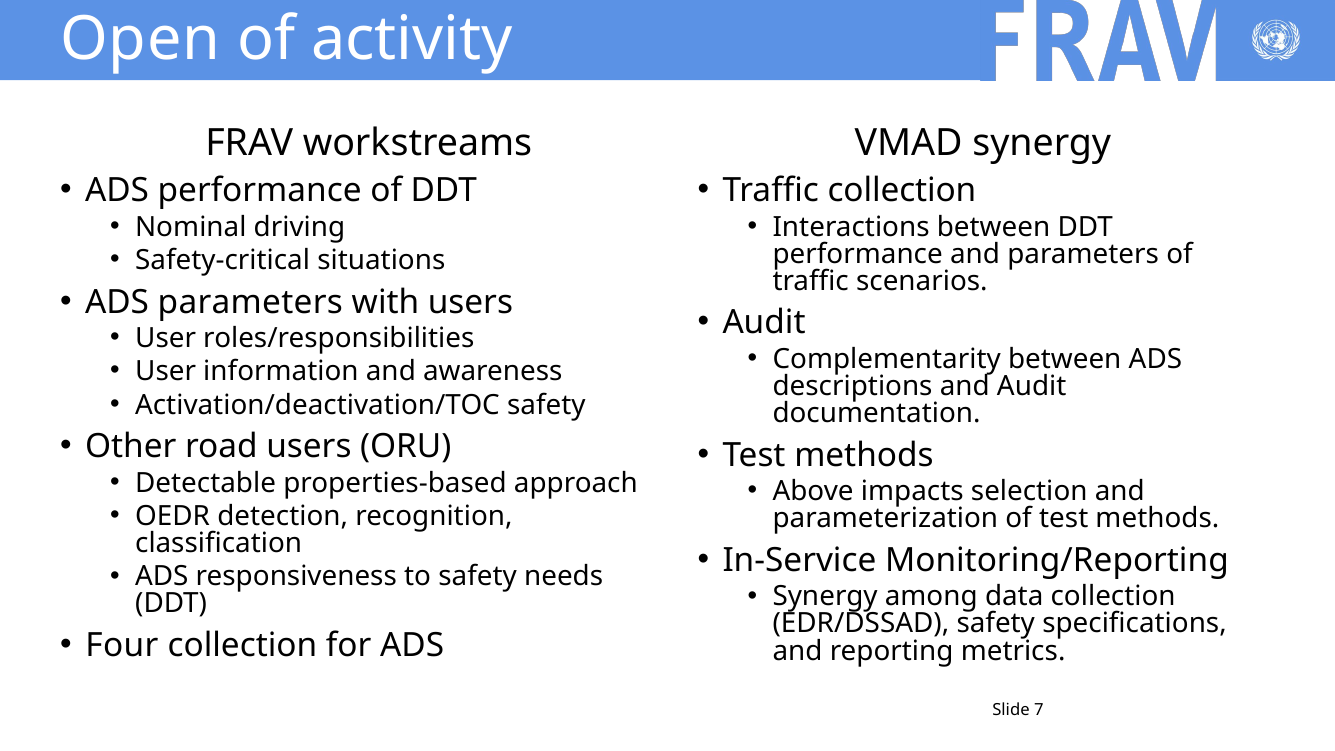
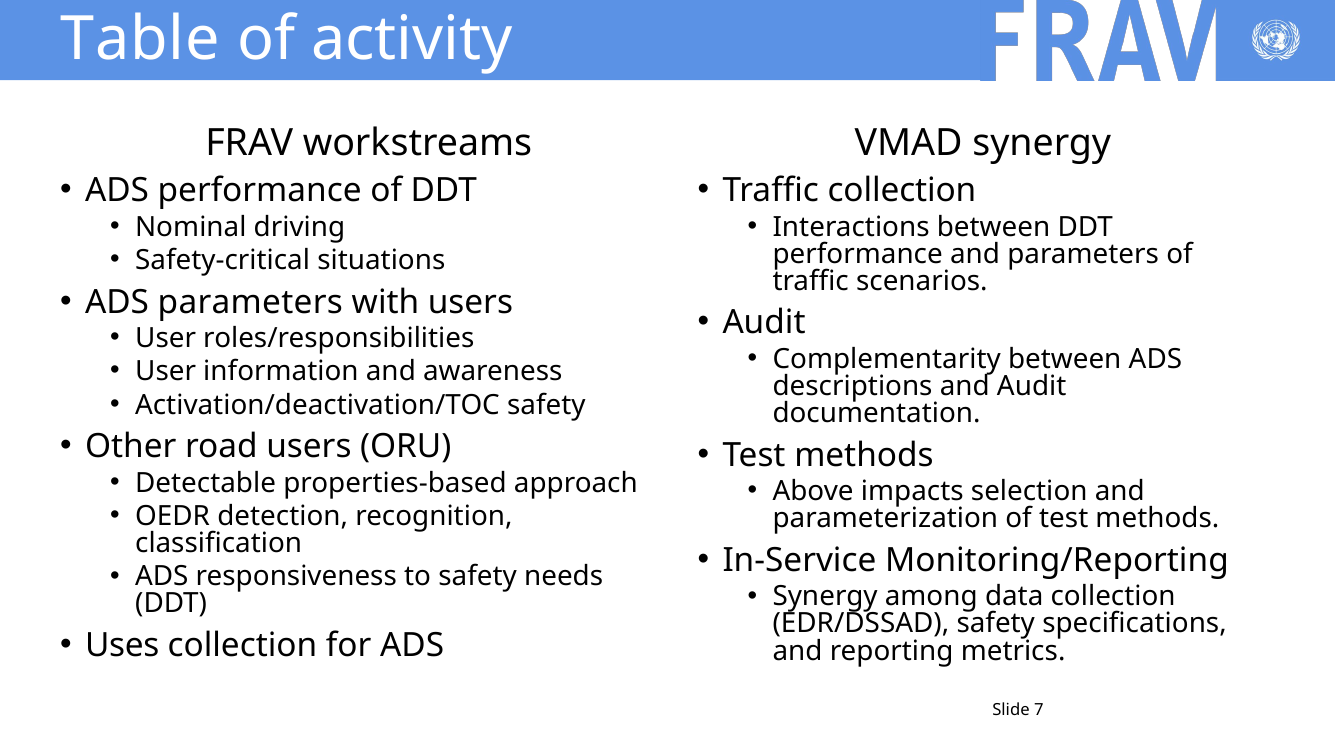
Open: Open -> Table
Four: Four -> Uses
